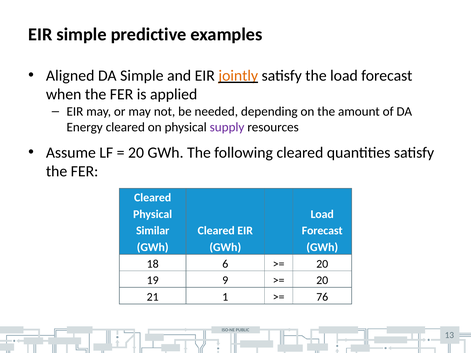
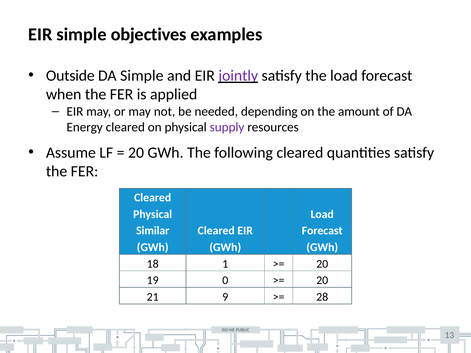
predictive: predictive -> objectives
Aligned: Aligned -> Outside
jointly colour: orange -> purple
6: 6 -> 1
9: 9 -> 0
1: 1 -> 9
76: 76 -> 28
